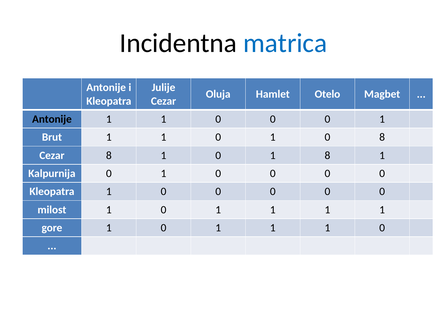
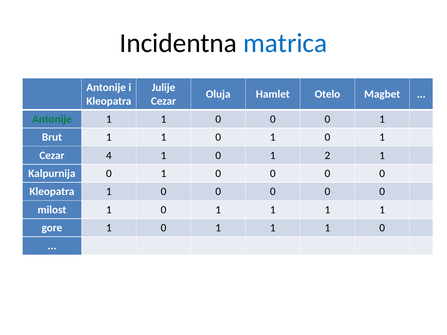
Antonije at (52, 119) colour: black -> green
0 1 0 8: 8 -> 1
Cezar 8: 8 -> 4
1 8: 8 -> 2
